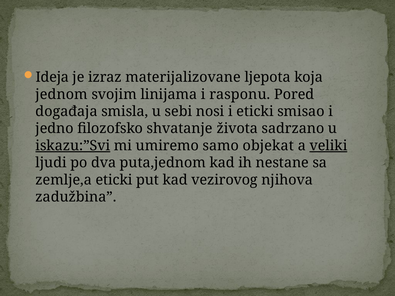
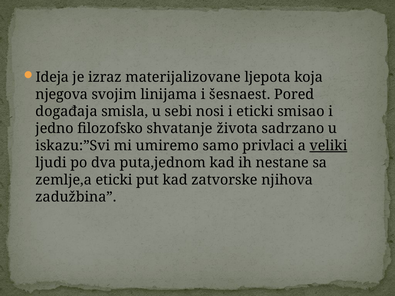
jednom: jednom -> njegova
rasponu: rasponu -> šesnaest
iskazu:”Svi underline: present -> none
objekat: objekat -> privlaci
vezirovog: vezirovog -> zatvorske
